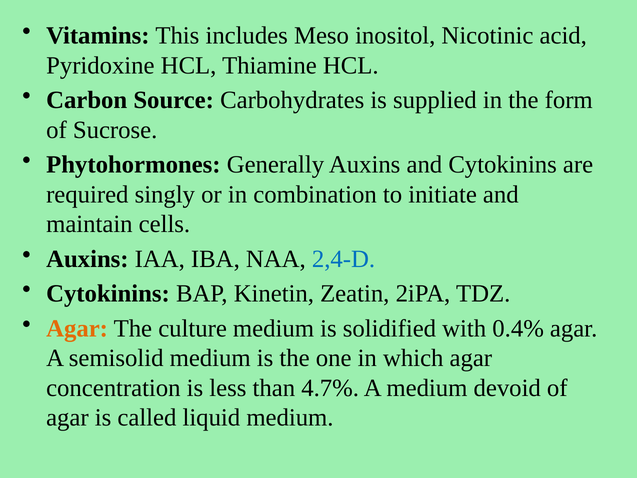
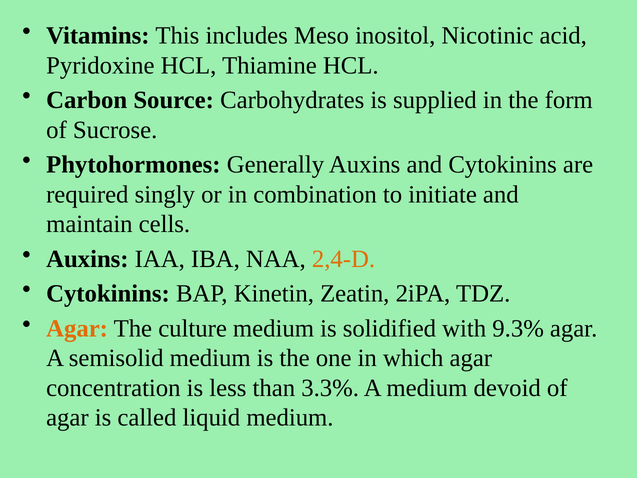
2,4-D colour: blue -> orange
0.4%: 0.4% -> 9.3%
4.7%: 4.7% -> 3.3%
